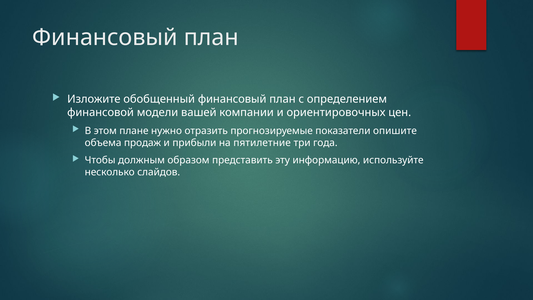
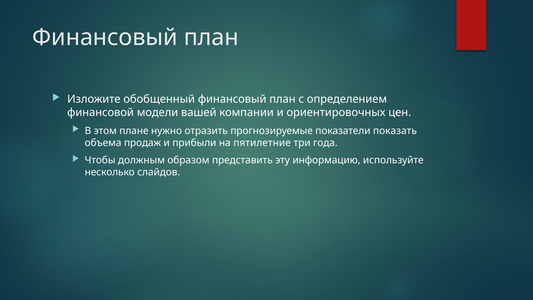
опишите: опишите -> показать
